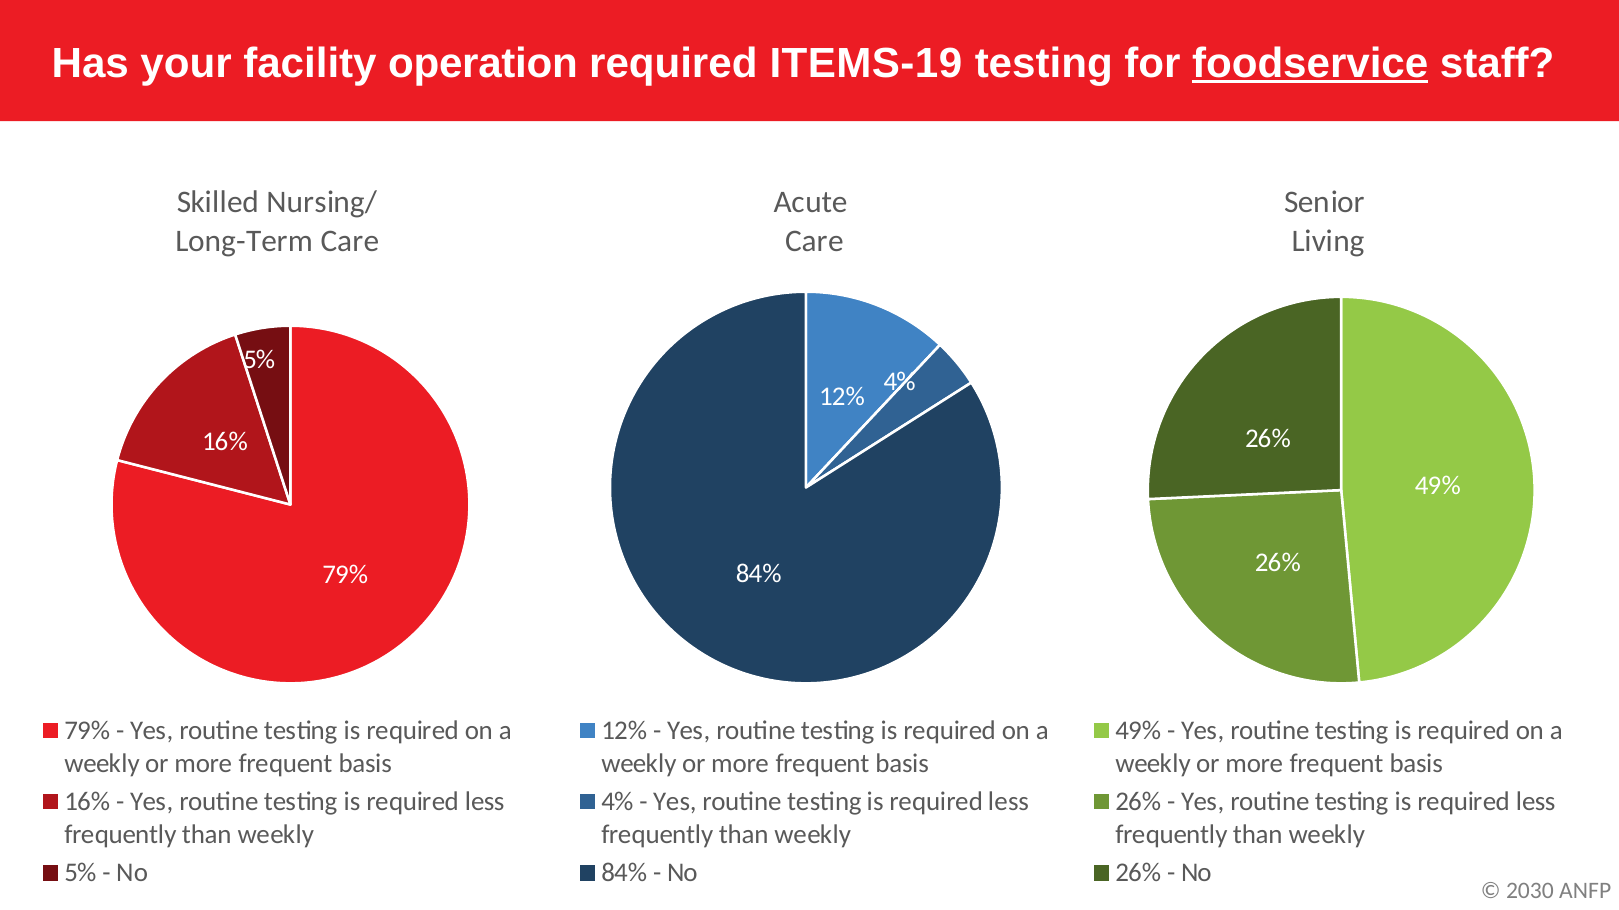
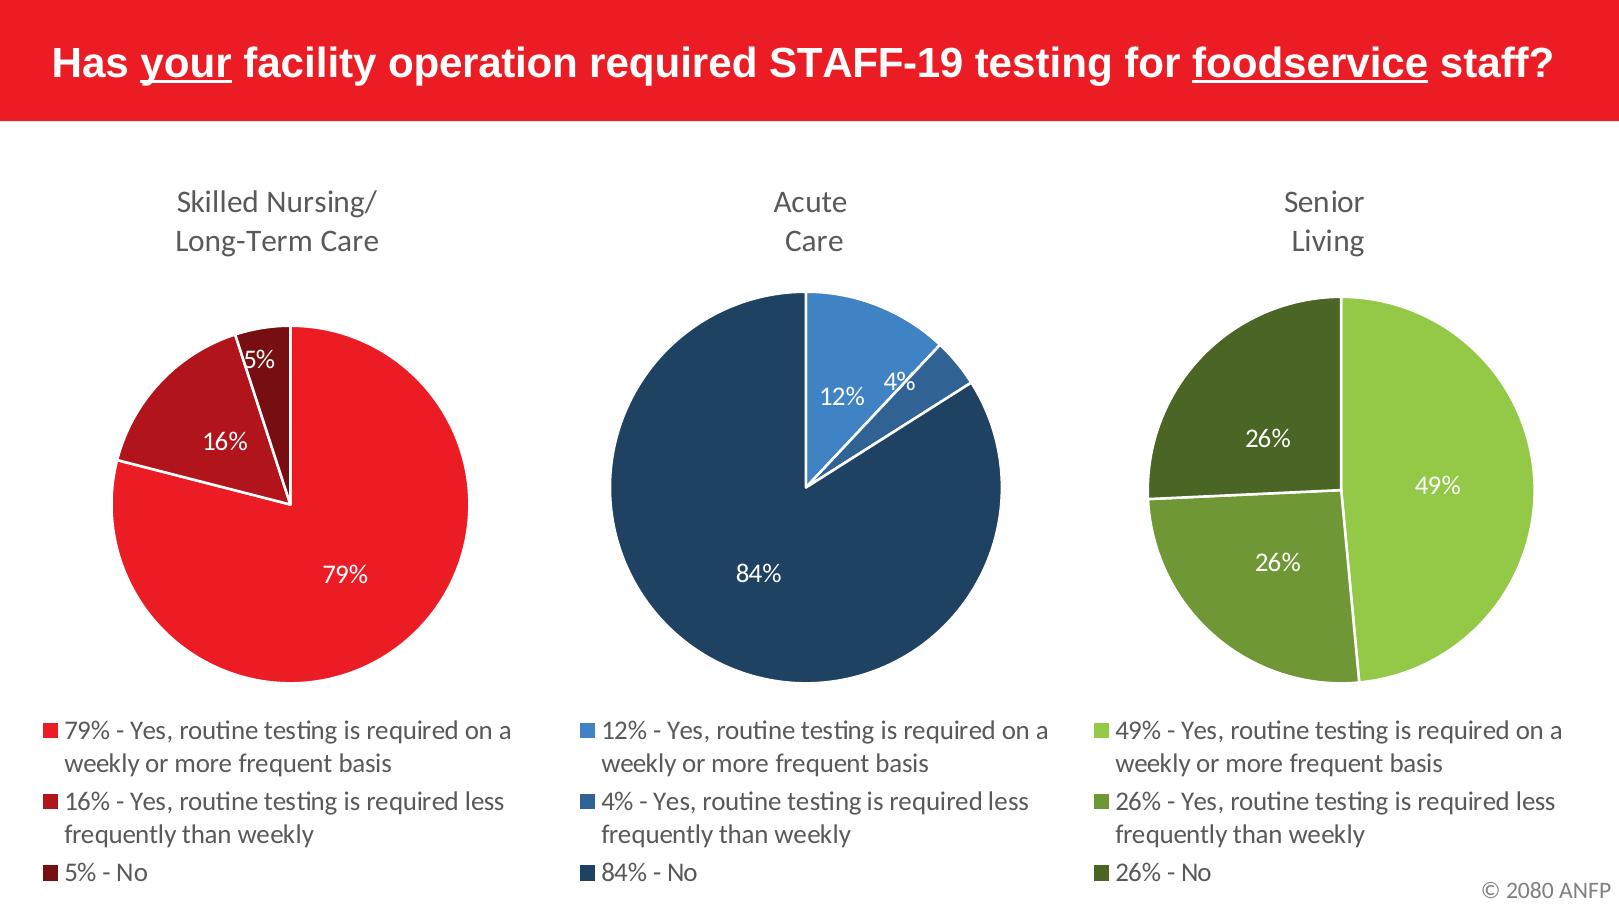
your underline: none -> present
ITEMS-19: ITEMS-19 -> STAFF-19
2030: 2030 -> 2080
